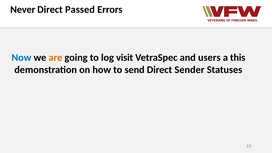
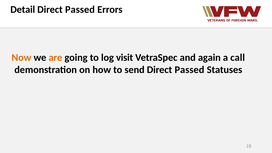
Never: Never -> Detail
Now colour: blue -> orange
users: users -> again
this: this -> call
Sender at (189, 70): Sender -> Passed
